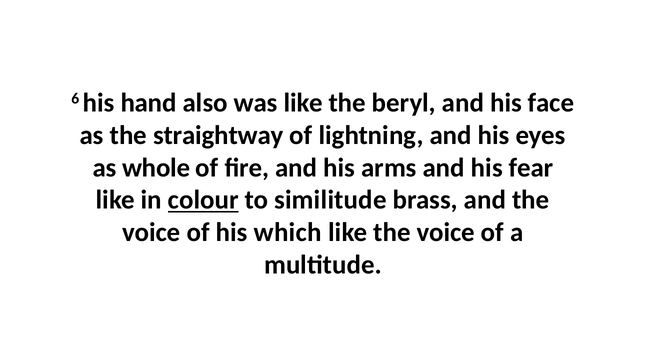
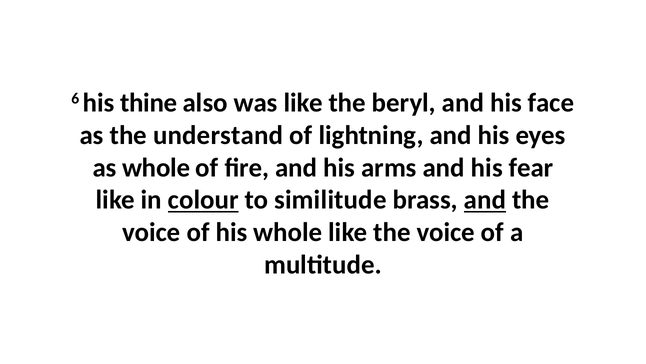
hand: hand -> thine
straightway: straightway -> understand
and at (485, 200) underline: none -> present
his which: which -> whole
